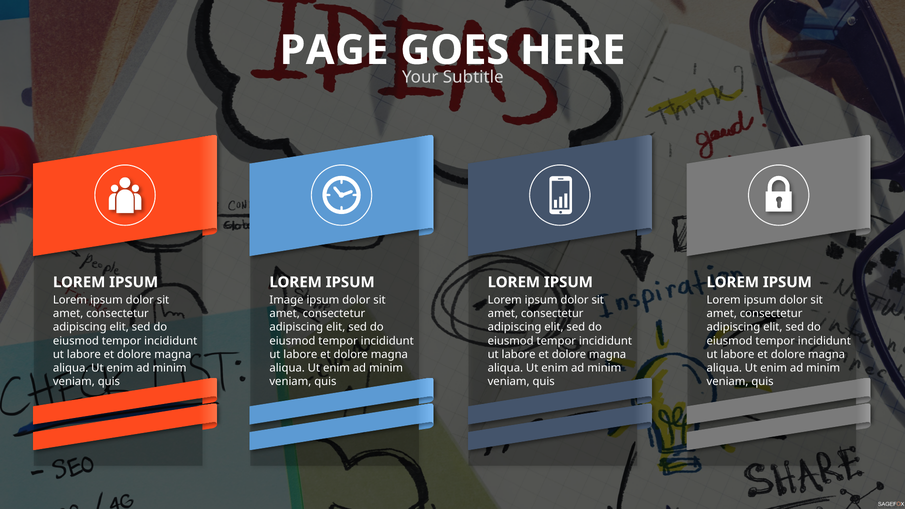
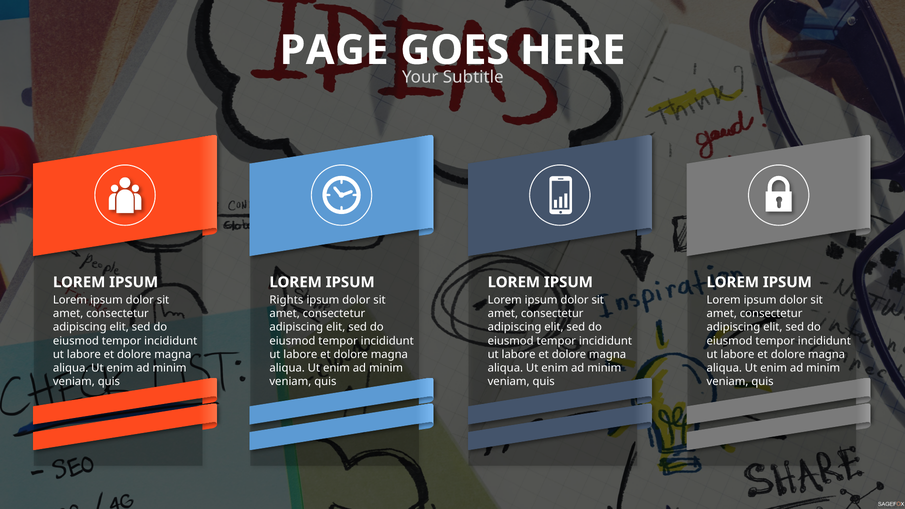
Image: Image -> Rights
